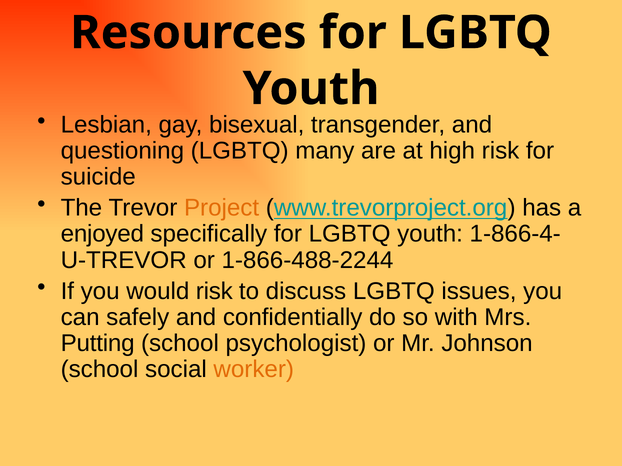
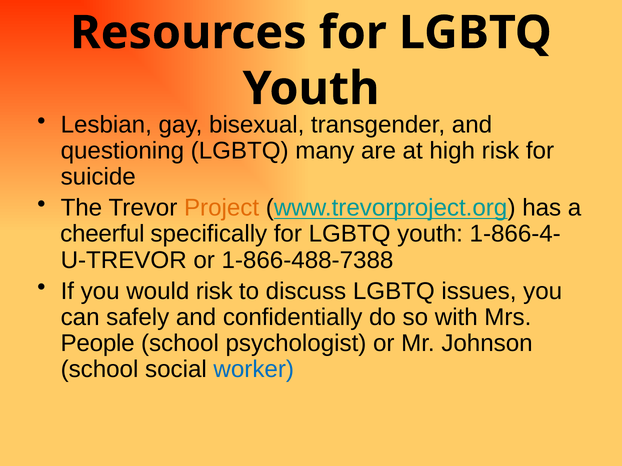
enjoyed: enjoyed -> cheerful
1-866-488-2244: 1-866-488-2244 -> 1-866-488-7388
Putting: Putting -> People
worker colour: orange -> blue
